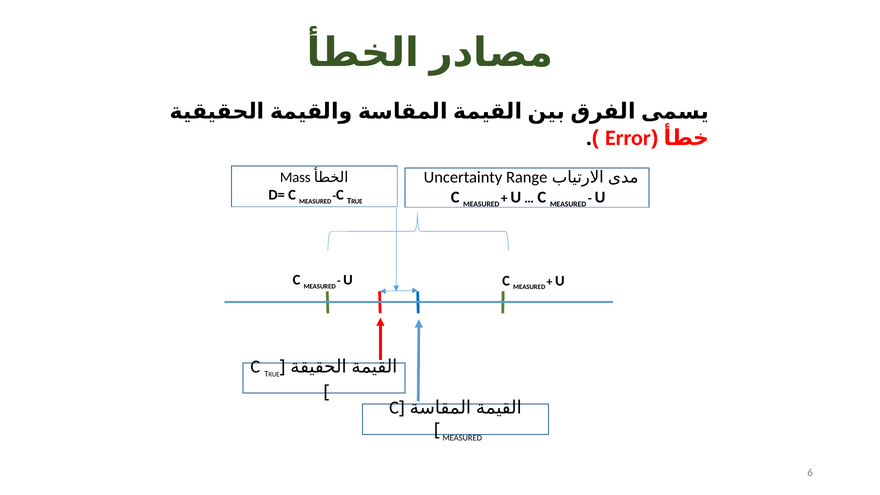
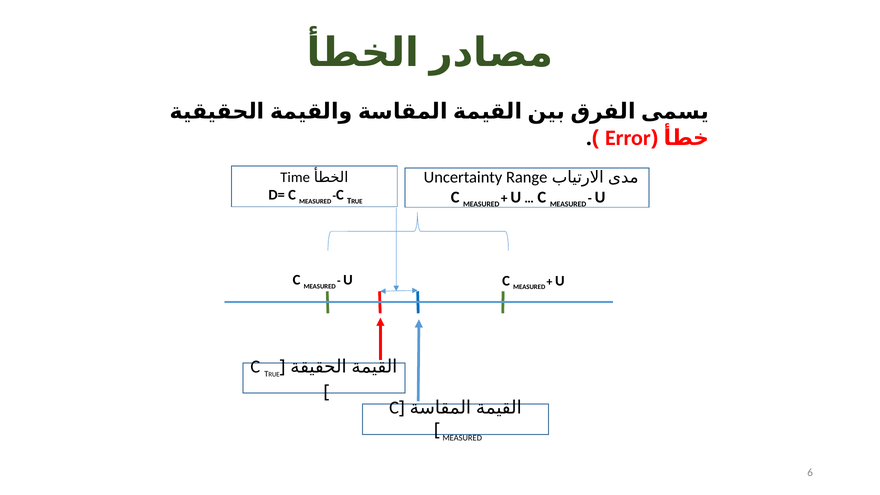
Mass: Mass -> Time
